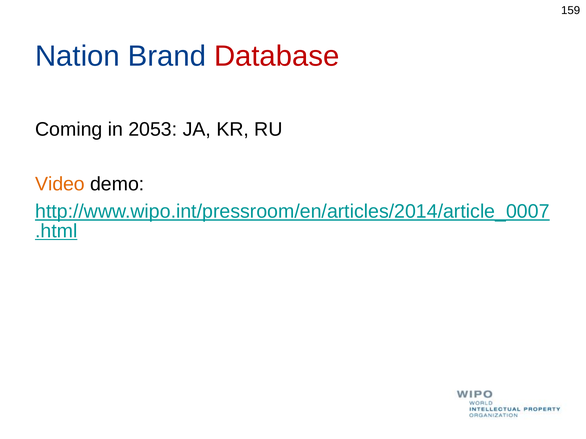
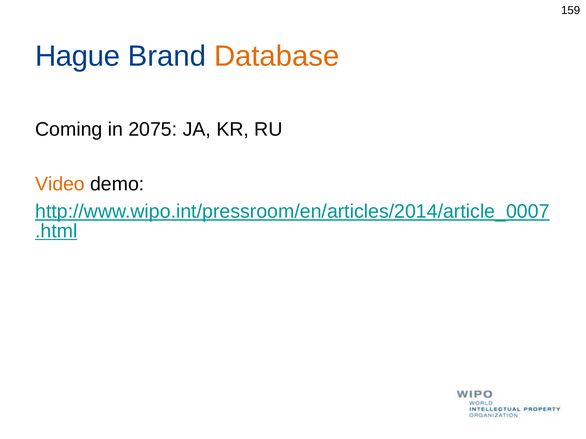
Nation: Nation -> Hague
Database colour: red -> orange
2053: 2053 -> 2075
